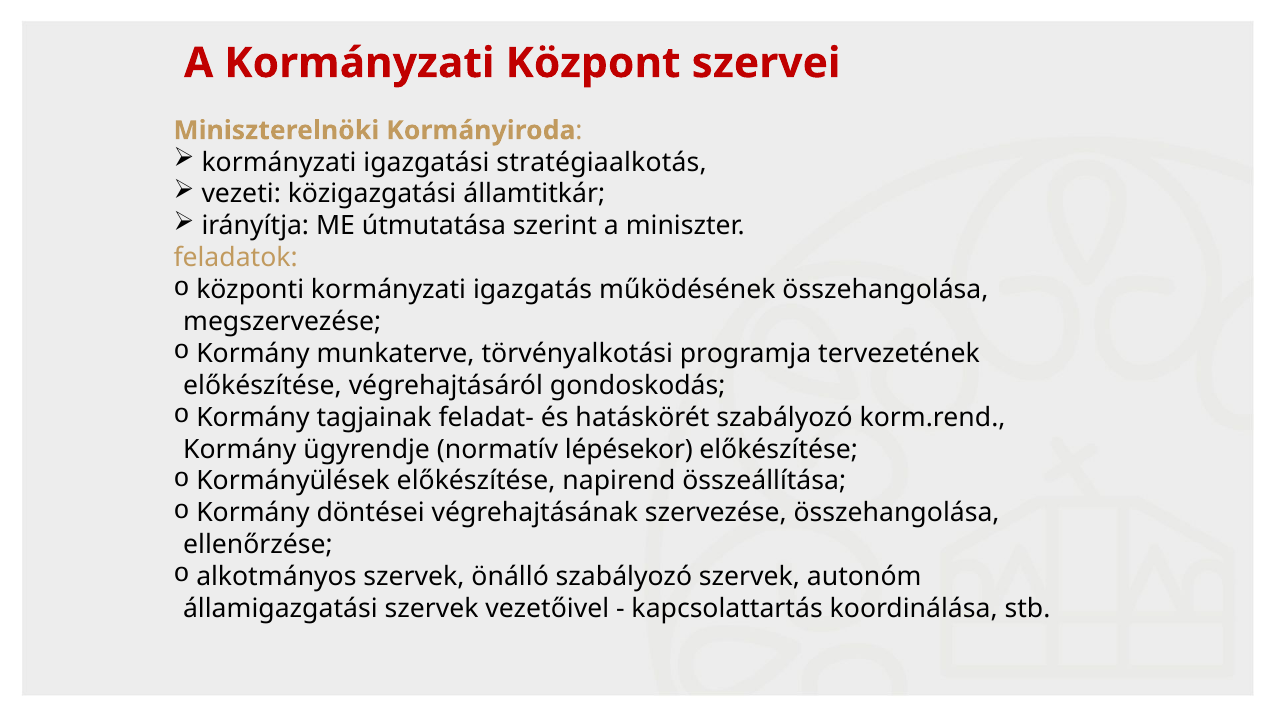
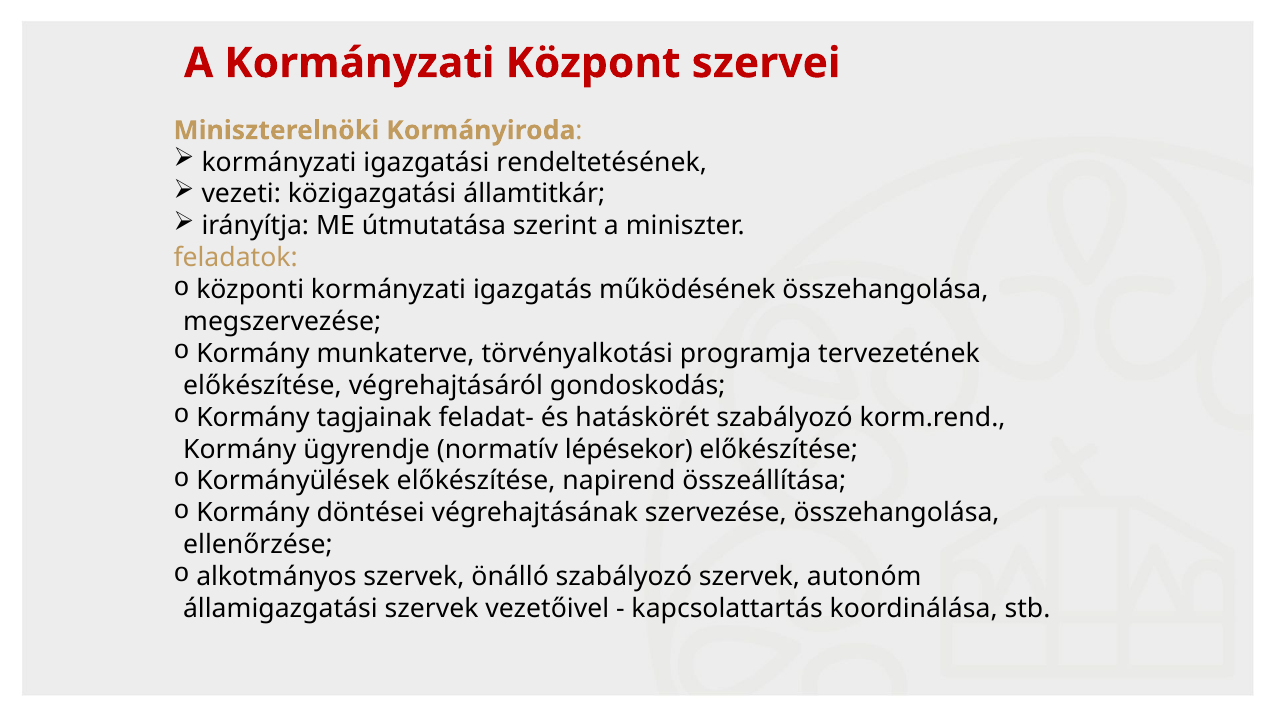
stratégiaalkotás: stratégiaalkotás -> rendeltetésének
